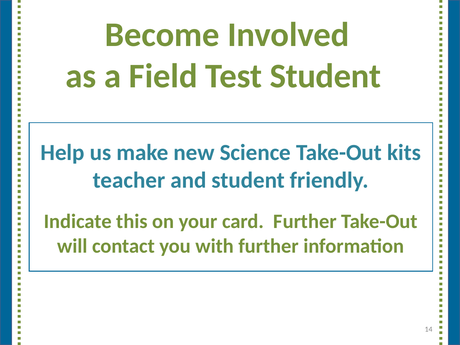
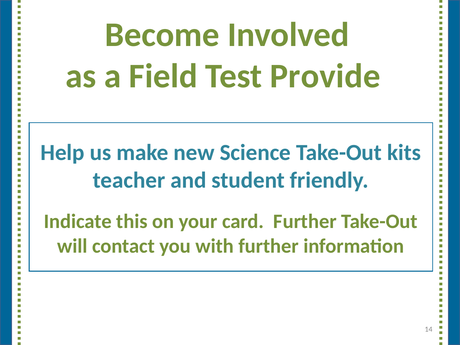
Test Student: Student -> Provide
